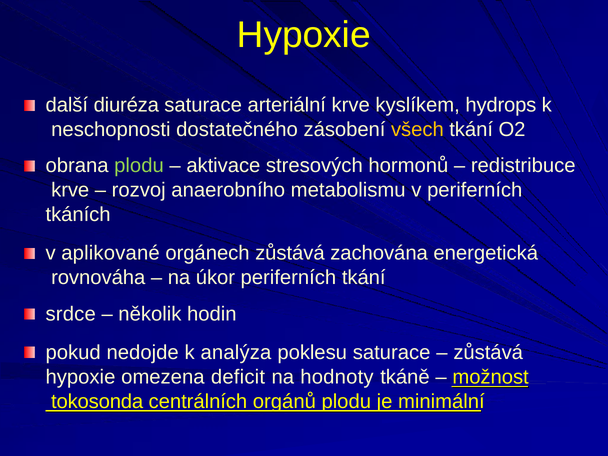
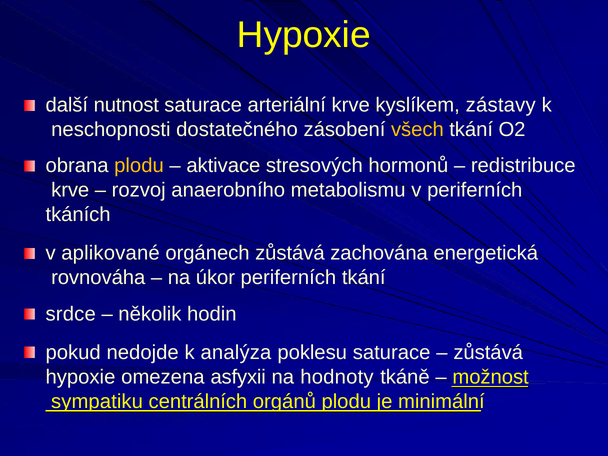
diuréza: diuréza -> nutnost
hydrops: hydrops -> zástavy
plodu at (139, 166) colour: light green -> yellow
deficit: deficit -> asfyxii
tokosonda: tokosonda -> sympatiku
